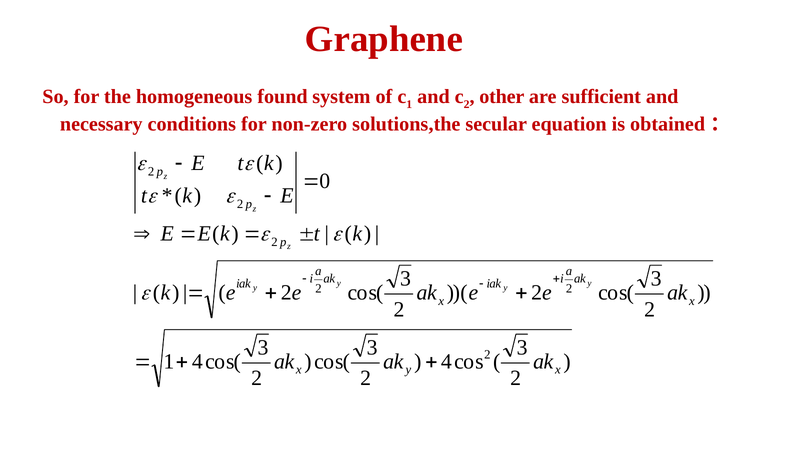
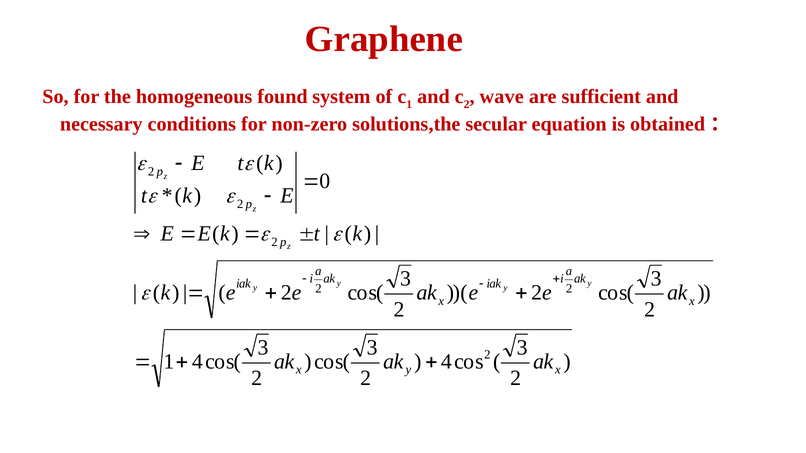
other: other -> wave
